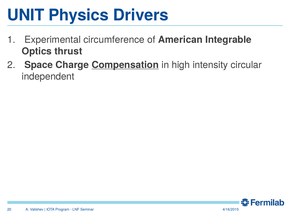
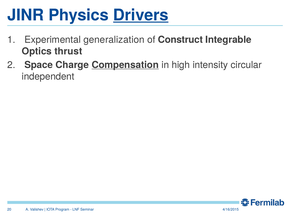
UNIT: UNIT -> JINR
Drivers underline: none -> present
circumference: circumference -> generalization
American: American -> Construct
